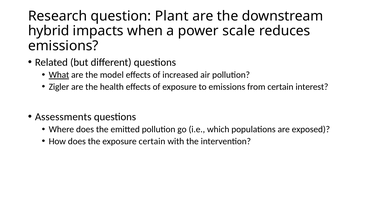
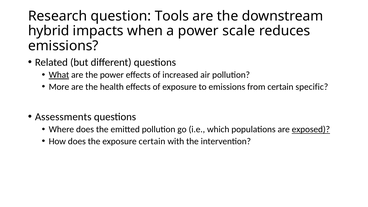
Plant: Plant -> Tools
the model: model -> power
Zigler: Zigler -> More
interest: interest -> specific
exposed underline: none -> present
